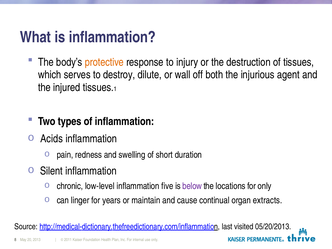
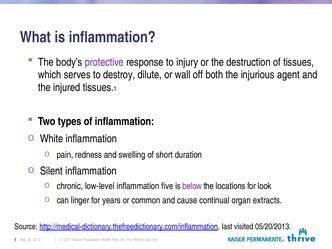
protective colour: orange -> purple
Acids: Acids -> White
for only: only -> look
maintain: maintain -> common
